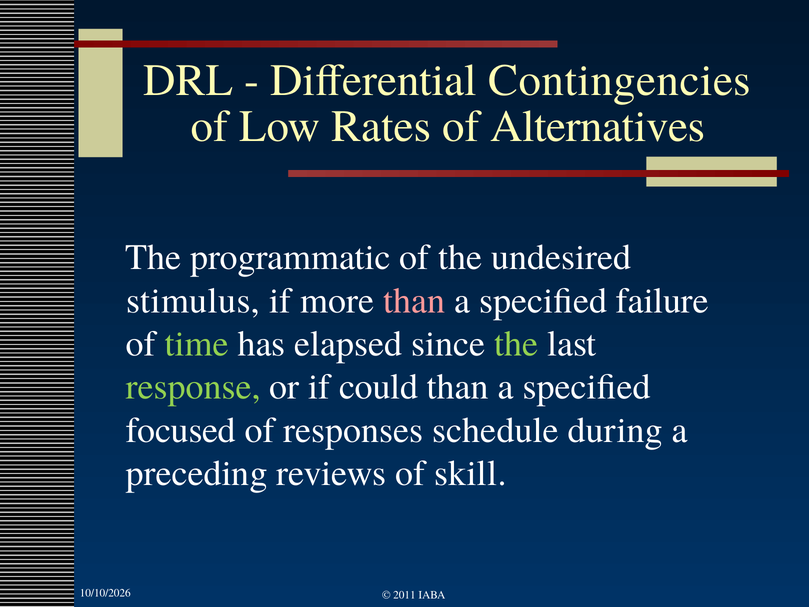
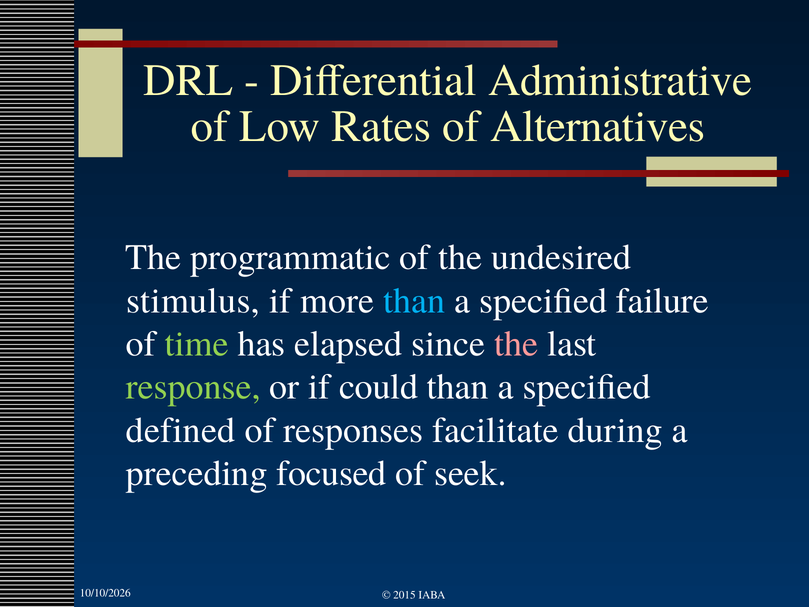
Contingencies: Contingencies -> Administrative
than at (414, 301) colour: pink -> light blue
the at (516, 344) colour: light green -> pink
focused: focused -> defined
schedule: schedule -> facilitate
reviews: reviews -> focused
skill: skill -> seek
2011: 2011 -> 2015
